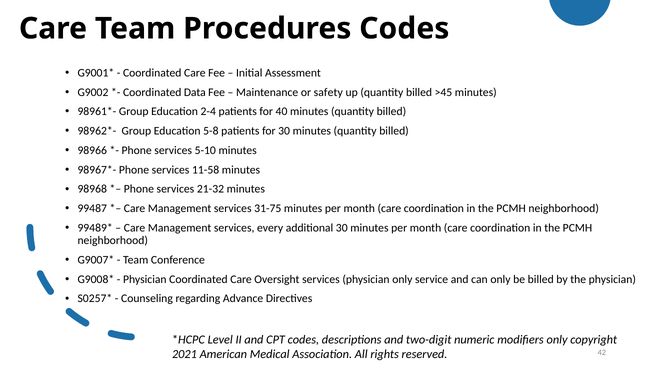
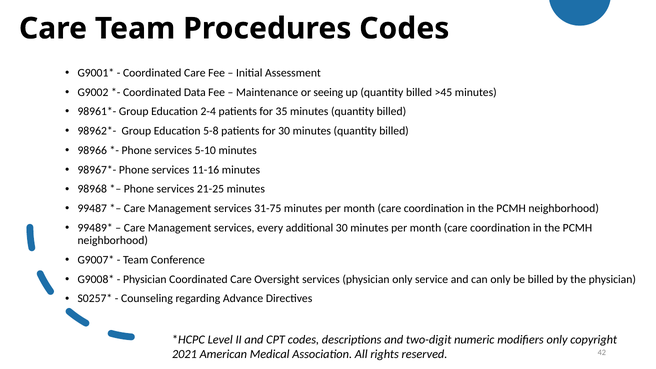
safety: safety -> seeing
40: 40 -> 35
11-58: 11-58 -> 11-16
21-32: 21-32 -> 21-25
